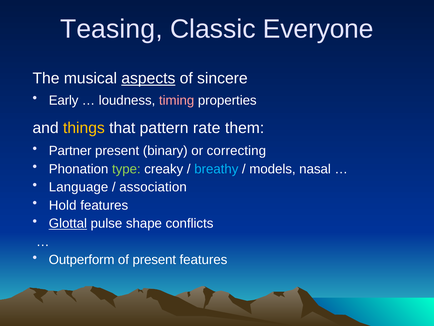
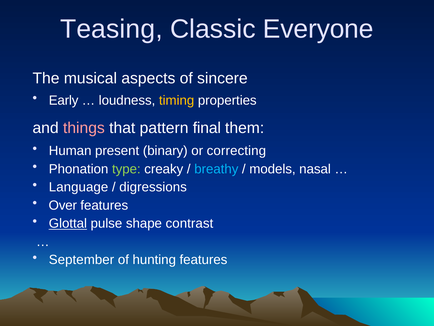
aspects underline: present -> none
timing colour: pink -> yellow
things colour: yellow -> pink
rate: rate -> final
Partner: Partner -> Human
association: association -> digressions
Hold: Hold -> Over
conflicts: conflicts -> contrast
Outperform: Outperform -> September
of present: present -> hunting
